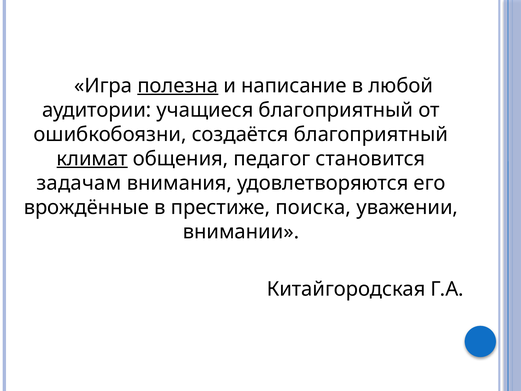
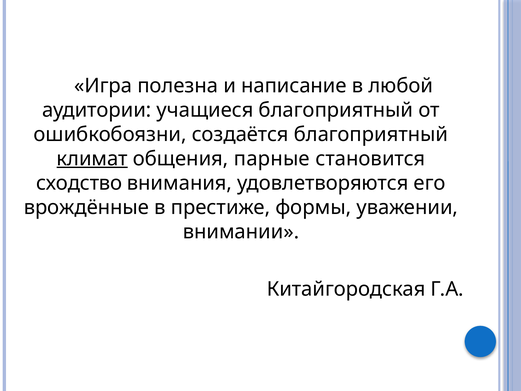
полезна underline: present -> none
педагог: педагог -> парные
задачам: задачам -> сходство
поиска: поиска -> формы
